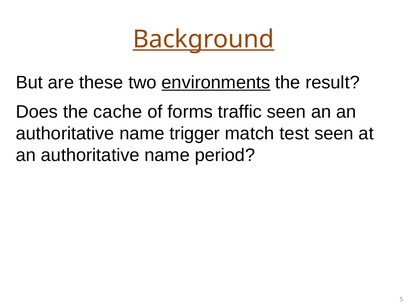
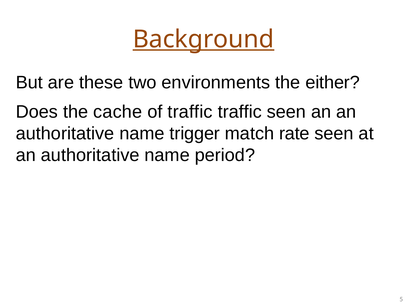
environments underline: present -> none
result: result -> either
of forms: forms -> traffic
test: test -> rate
